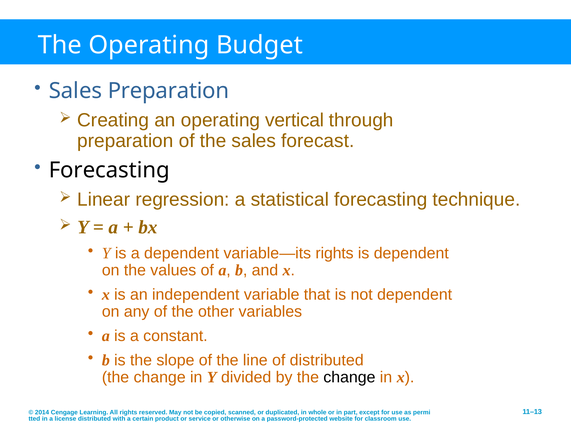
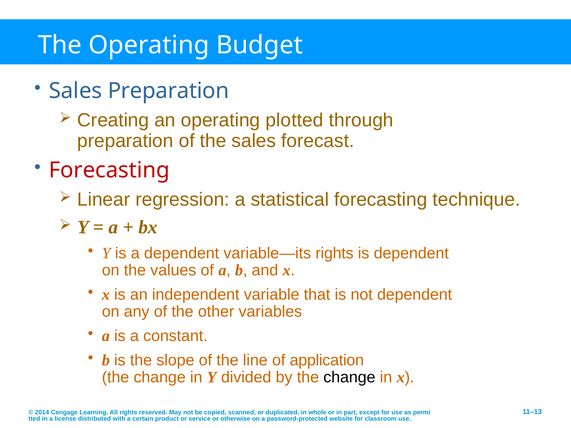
vertical: vertical -> plotted
Forecasting at (109, 170) colour: black -> red
of distributed: distributed -> application
